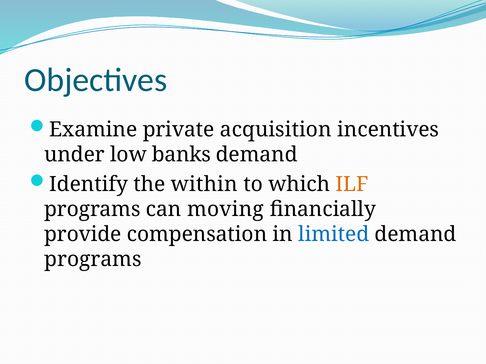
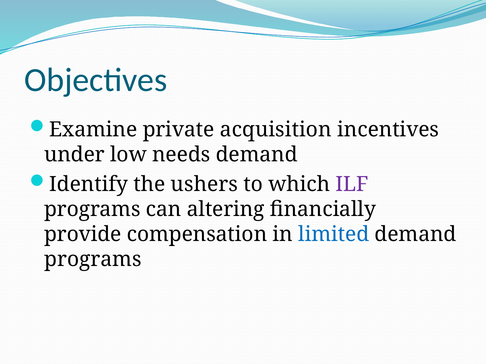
banks: banks -> needs
within: within -> ushers
ILF colour: orange -> purple
moving: moving -> altering
